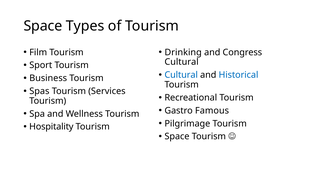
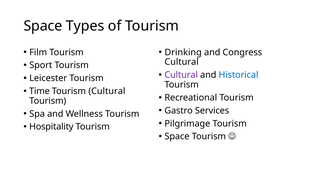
Cultural at (181, 75) colour: blue -> purple
Business: Business -> Leicester
Spas: Spas -> Time
Tourism Services: Services -> Cultural
Famous: Famous -> Services
